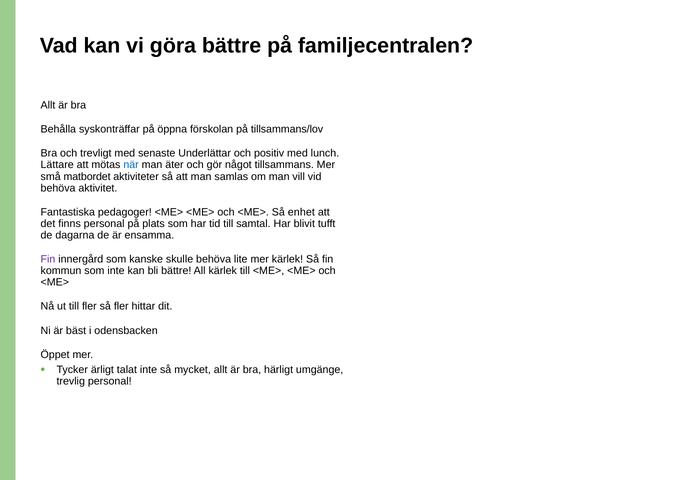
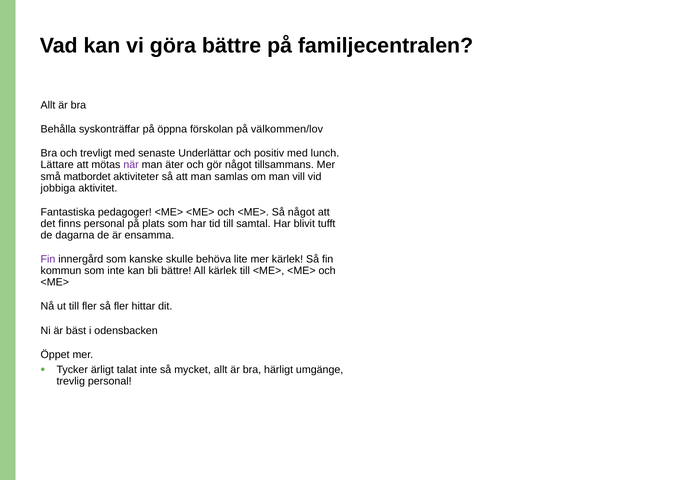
tillsammans/lov: tillsammans/lov -> välkommen/lov
när colour: blue -> purple
behöva at (58, 188): behöva -> jobbiga
Så enhet: enhet -> något
